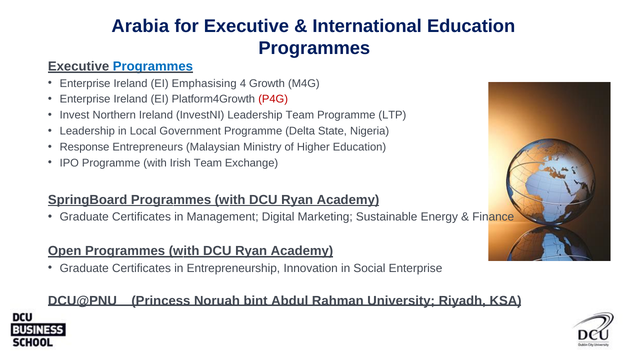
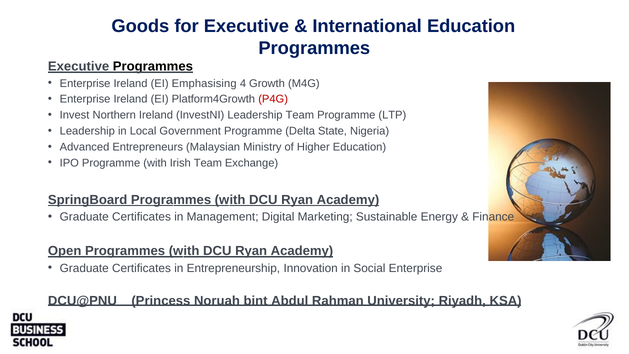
Arabia: Arabia -> Goods
Programmes at (153, 66) colour: blue -> black
Response: Response -> Advanced
